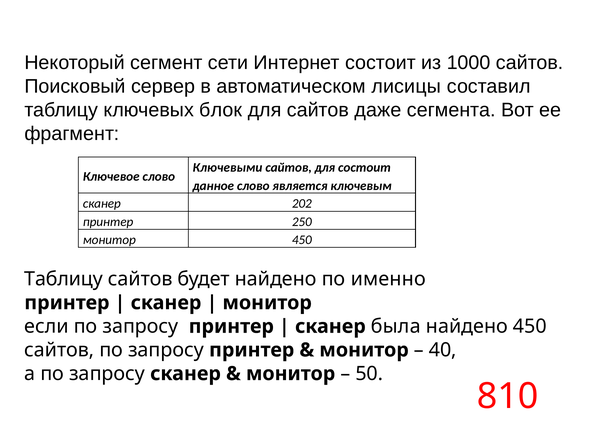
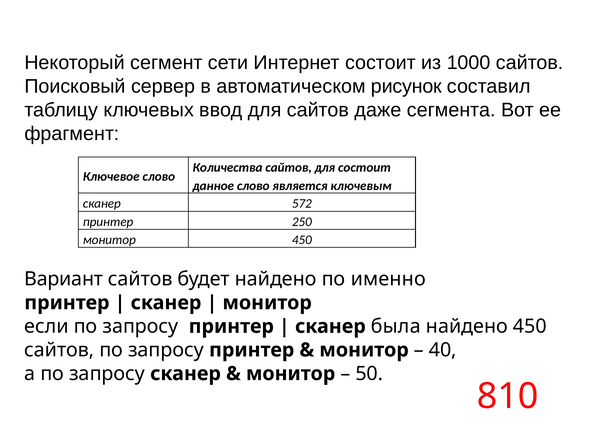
лисицы: лисицы -> рисунок
блок: блок -> ввод
Ключевыми: Ключевыми -> Количества
202: 202 -> 572
Таблицу at (64, 279): Таблицу -> Вариант
